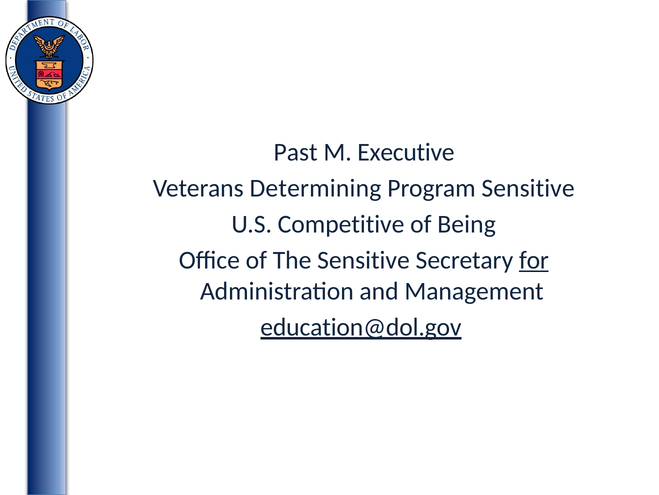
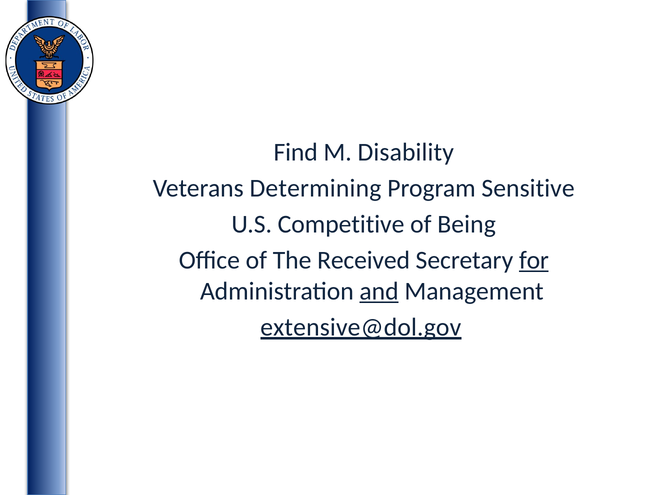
Past: Past -> Find
Executive: Executive -> Disability
The Sensitive: Sensitive -> Received
and underline: none -> present
education@dol.gov: education@dol.gov -> extensive@dol.gov
